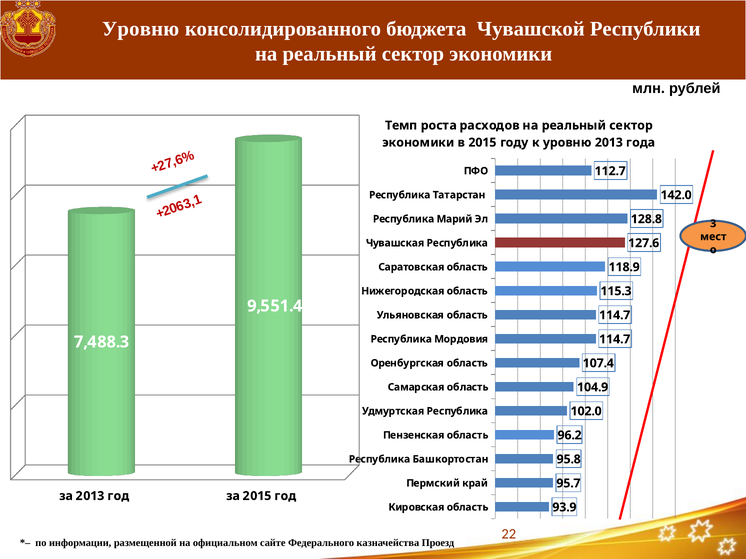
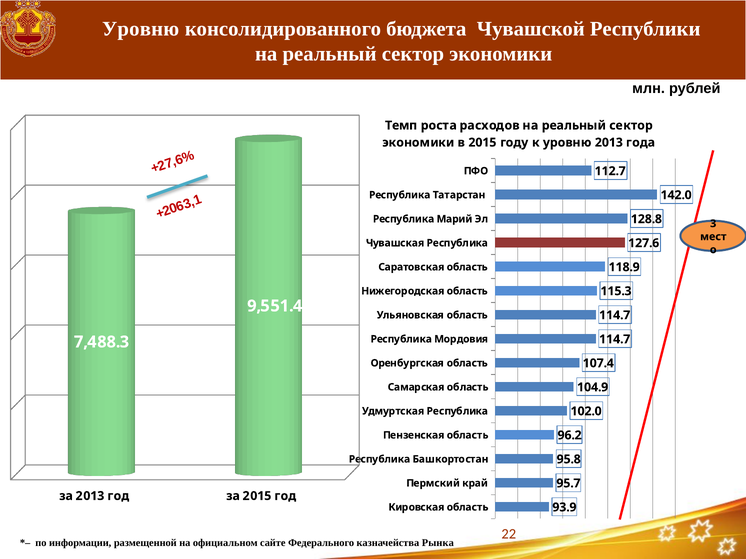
Проезд: Проезд -> Рынка
